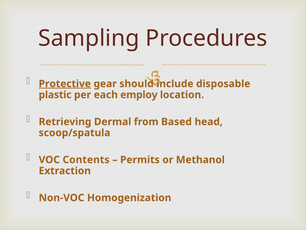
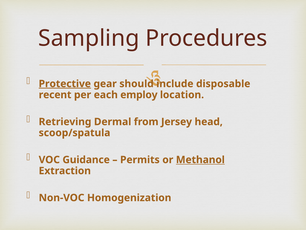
plastic: plastic -> recent
Based: Based -> Jersey
Contents: Contents -> Guidance
Methanol underline: none -> present
